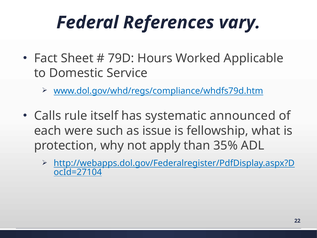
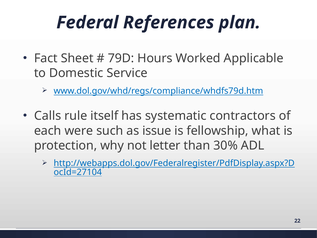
vary: vary -> plan
announced: announced -> contractors
apply: apply -> letter
35%: 35% -> 30%
